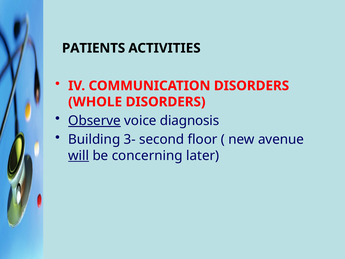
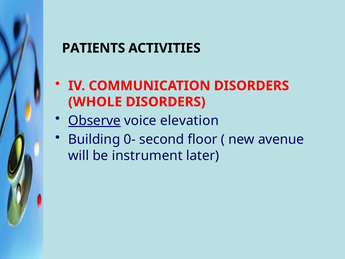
diagnosis: diagnosis -> elevation
3-: 3- -> 0-
will underline: present -> none
concerning: concerning -> instrument
